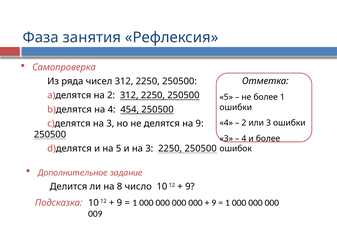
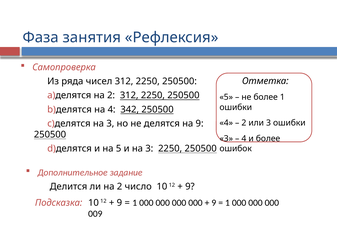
454: 454 -> 342
ли на 8: 8 -> 2
